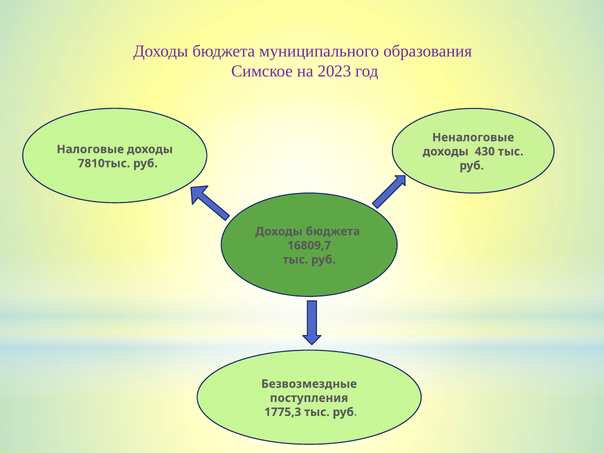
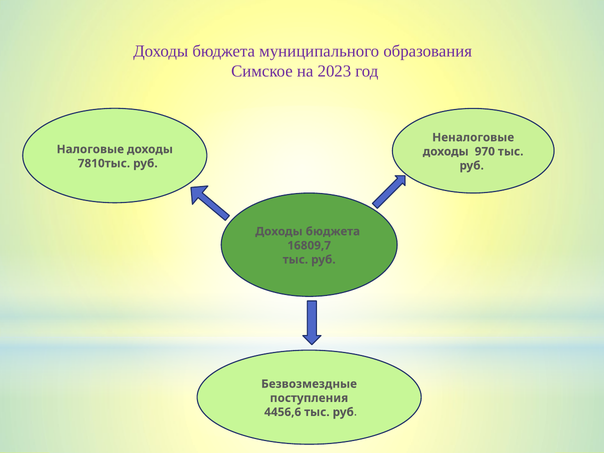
430: 430 -> 970
1775,3: 1775,3 -> 4456,6
